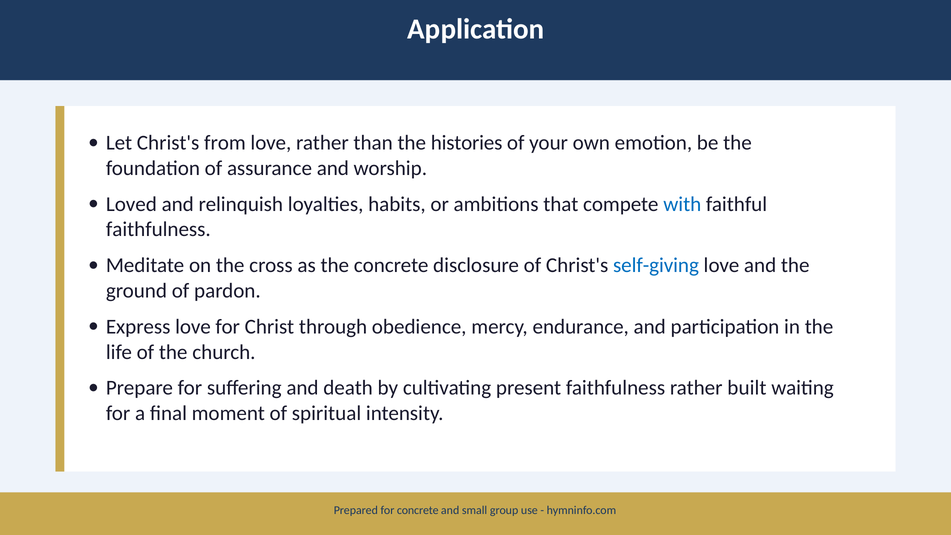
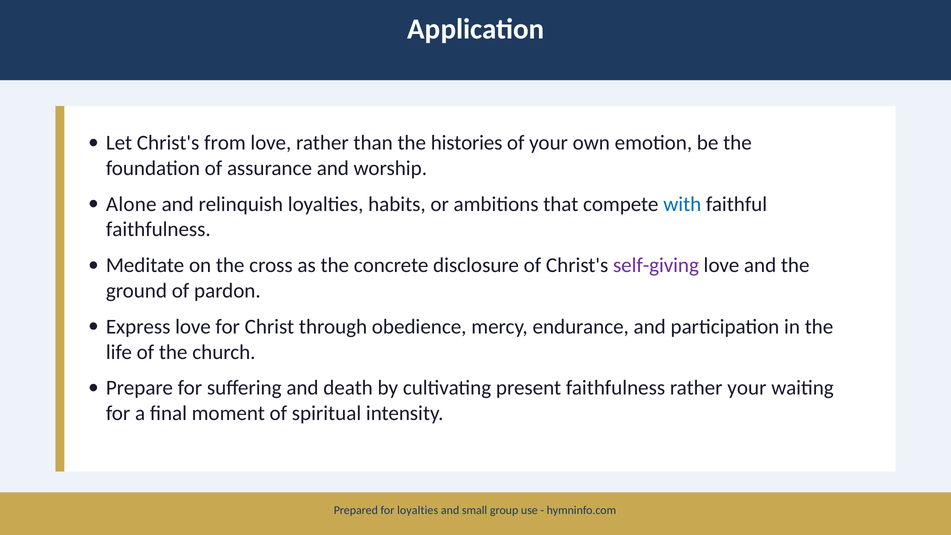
Loved: Loved -> Alone
self-giving colour: blue -> purple
rather built: built -> your
for concrete: concrete -> loyalties
